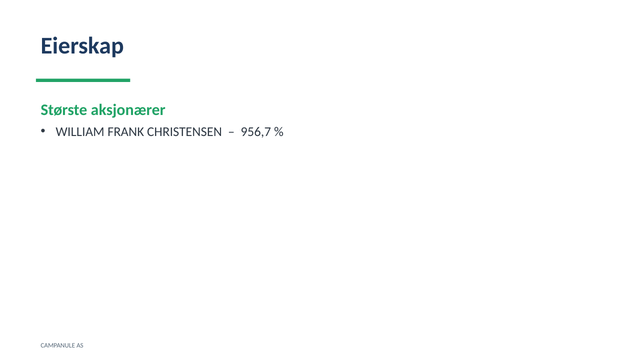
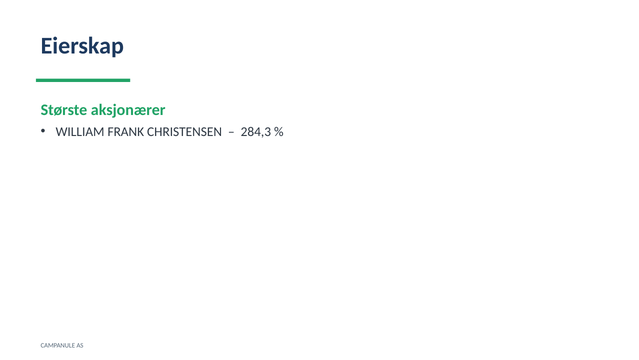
956,7: 956,7 -> 284,3
